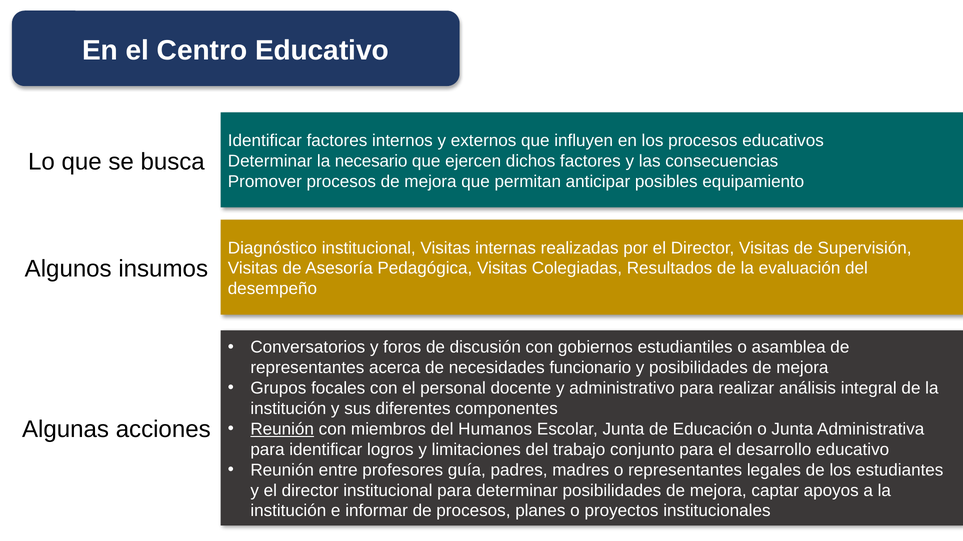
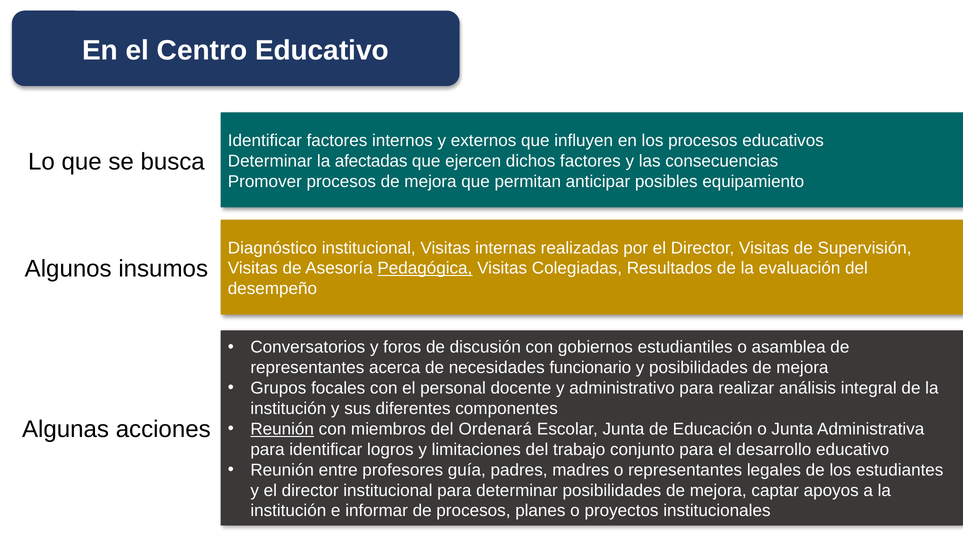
necesario: necesario -> afectadas
Pedagógica underline: none -> present
Humanos: Humanos -> Ordenará
